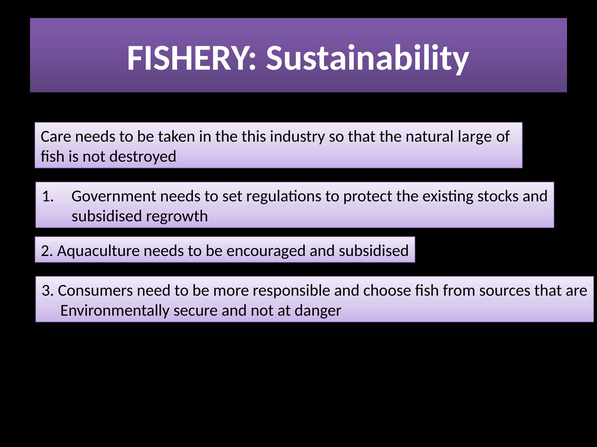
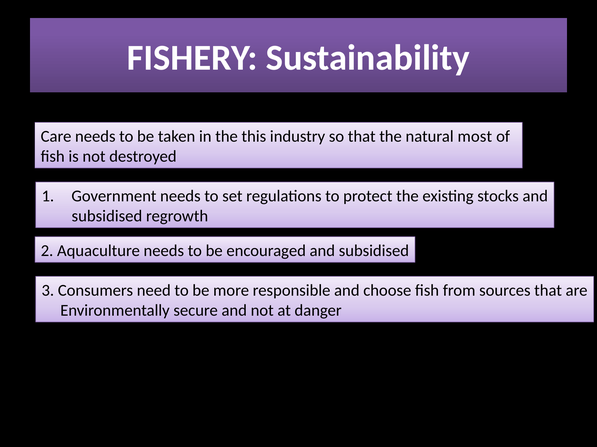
large: large -> most
